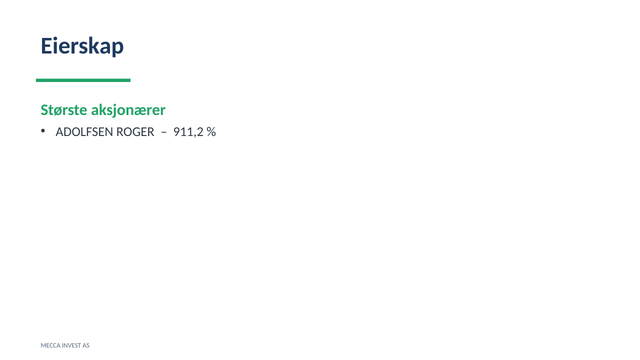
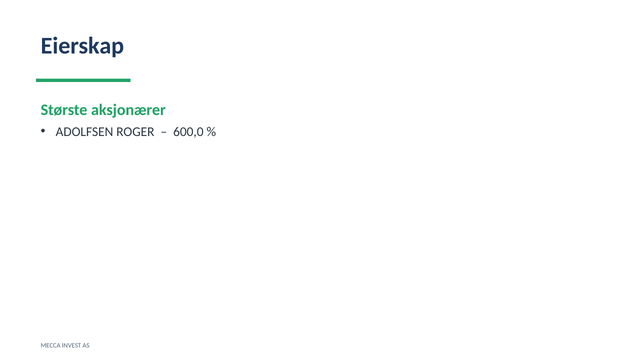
911,2: 911,2 -> 600,0
